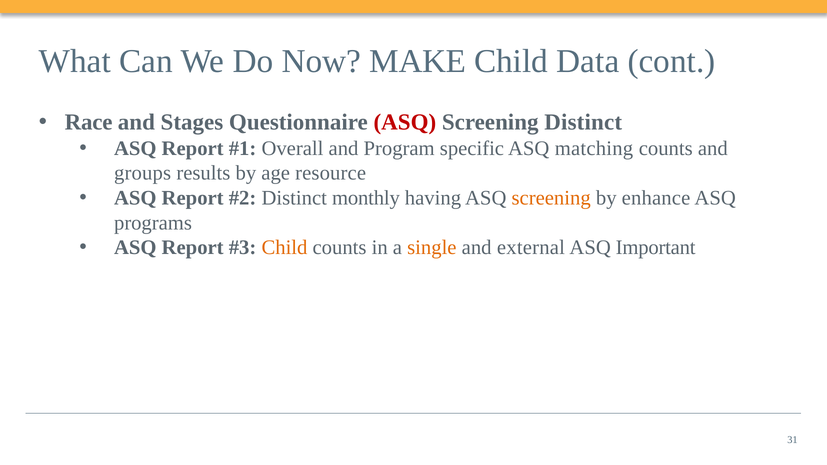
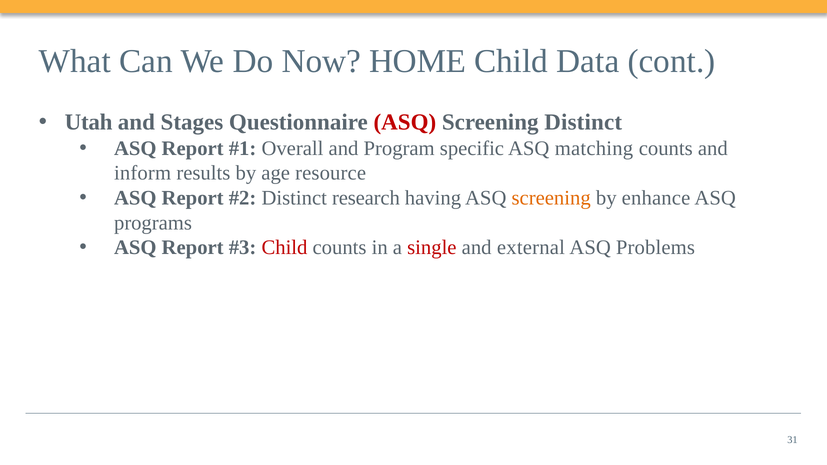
MAKE: MAKE -> HOME
Race: Race -> Utah
groups: groups -> inform
monthly: monthly -> research
Child at (284, 248) colour: orange -> red
single colour: orange -> red
Important: Important -> Problems
